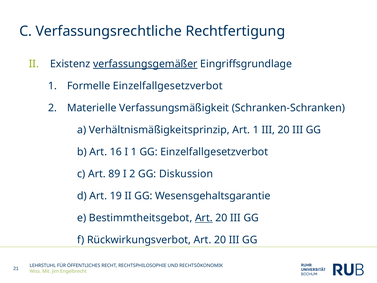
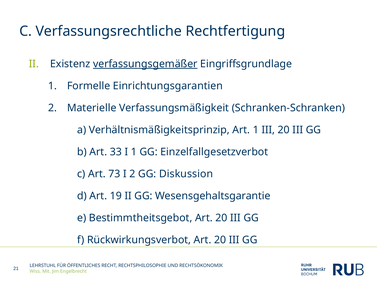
Formelle Einzelfallgesetzverbot: Einzelfallgesetzverbot -> Einrichtungsgarantien
16: 16 -> 33
89: 89 -> 73
Art at (204, 218) underline: present -> none
